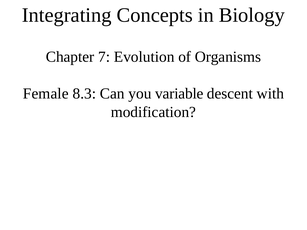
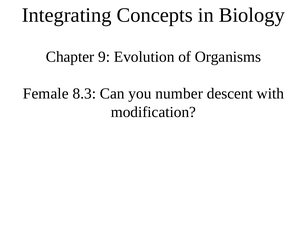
7: 7 -> 9
variable: variable -> number
